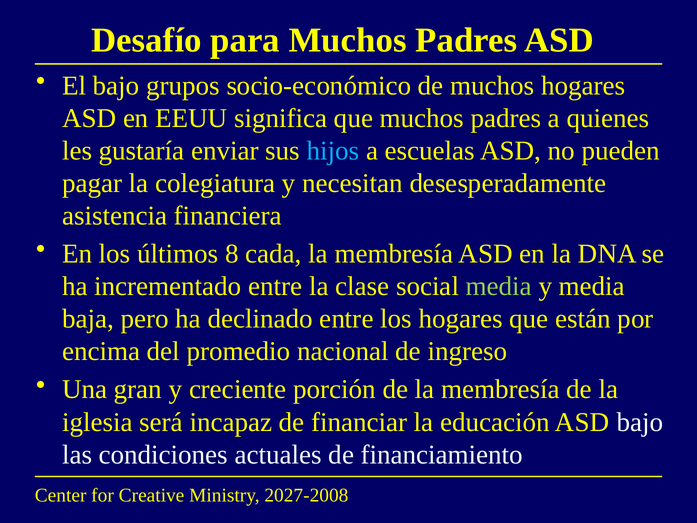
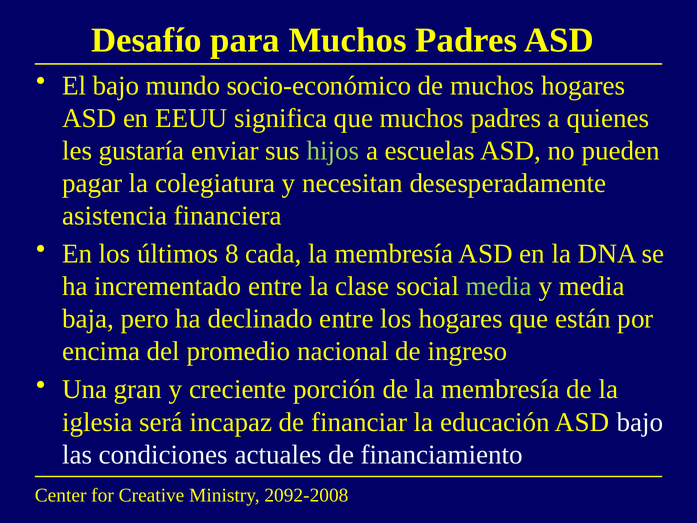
grupos: grupos -> mundo
hijos colour: light blue -> light green
2027-2008: 2027-2008 -> 2092-2008
